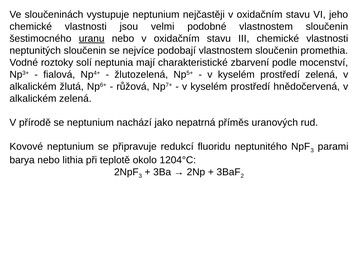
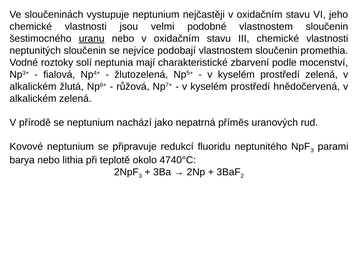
1204°C: 1204°C -> 4740°C
